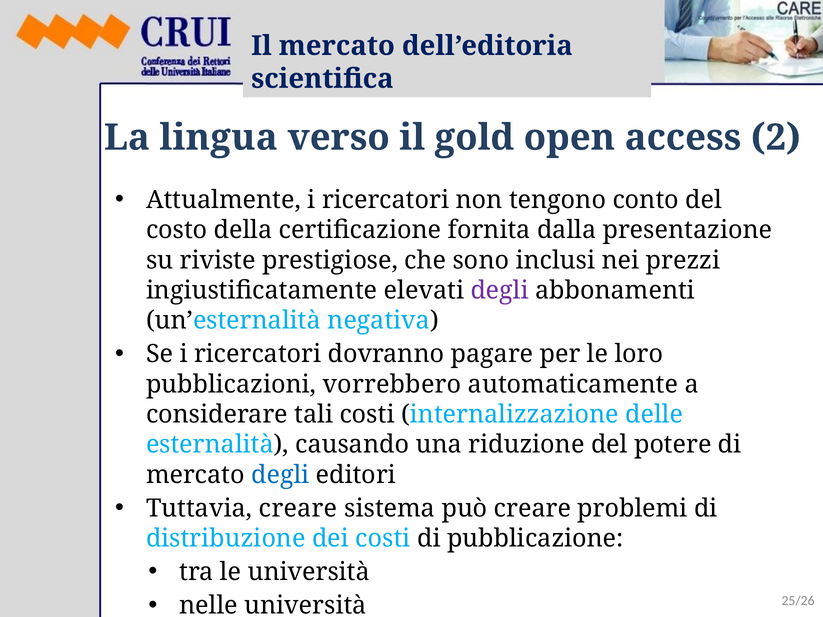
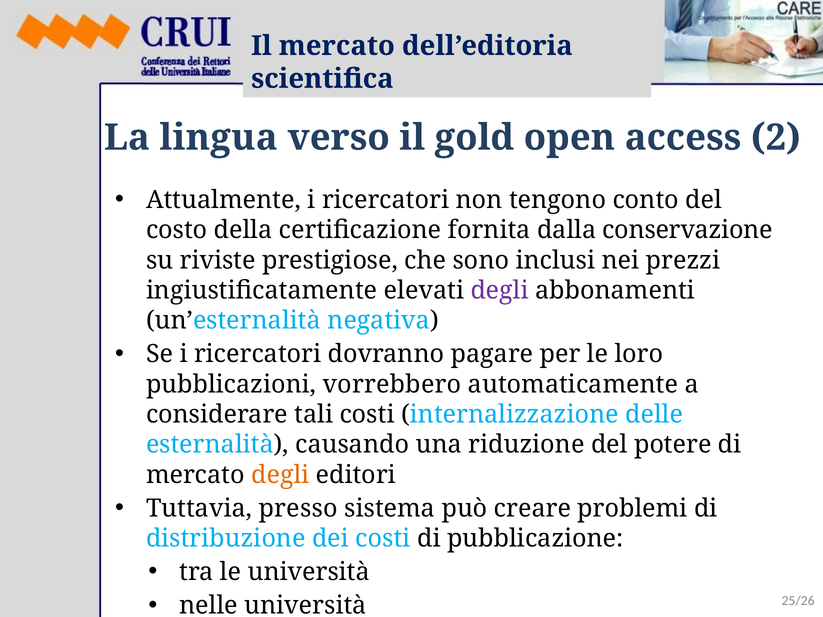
presentazione: presentazione -> conservazione
degli at (280, 475) colour: blue -> orange
Tuttavia creare: creare -> presso
